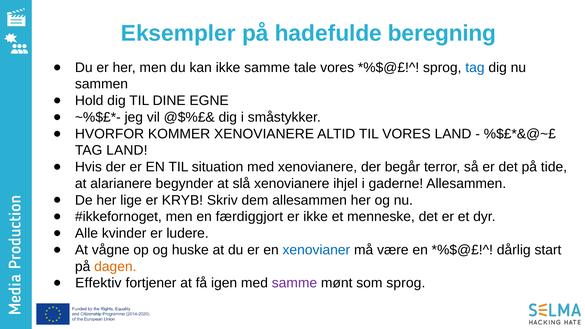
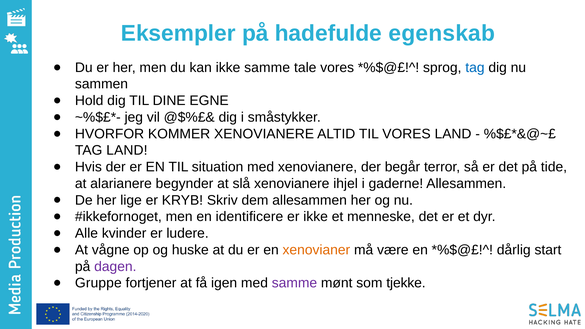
beregning: beregning -> egenskab
færdiggjort: færdiggjort -> identificere
xenovianer colour: blue -> orange
dagen colour: orange -> purple
Effektiv: Effektiv -> Gruppe
som sprog: sprog -> tjekke
